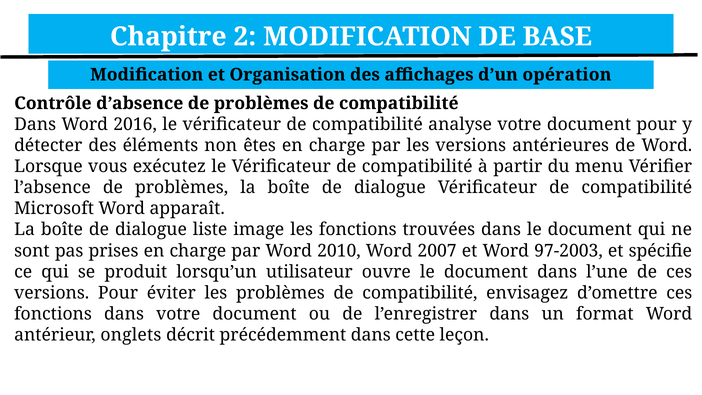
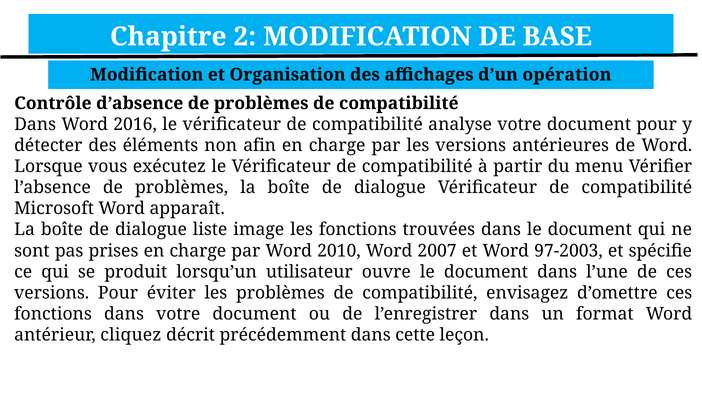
êtes: êtes -> afin
onglets: onglets -> cliquez
